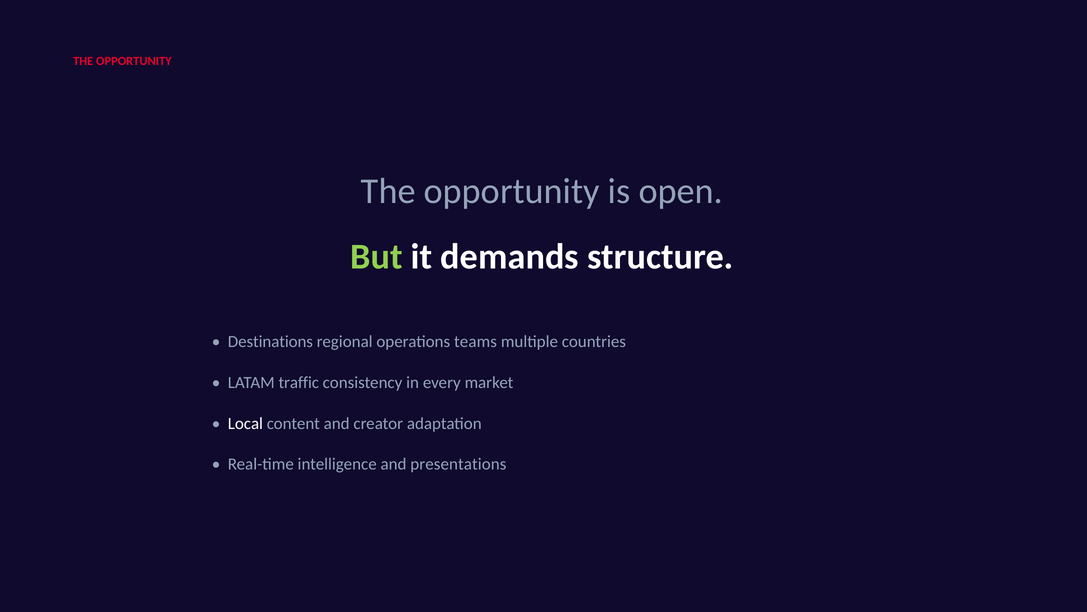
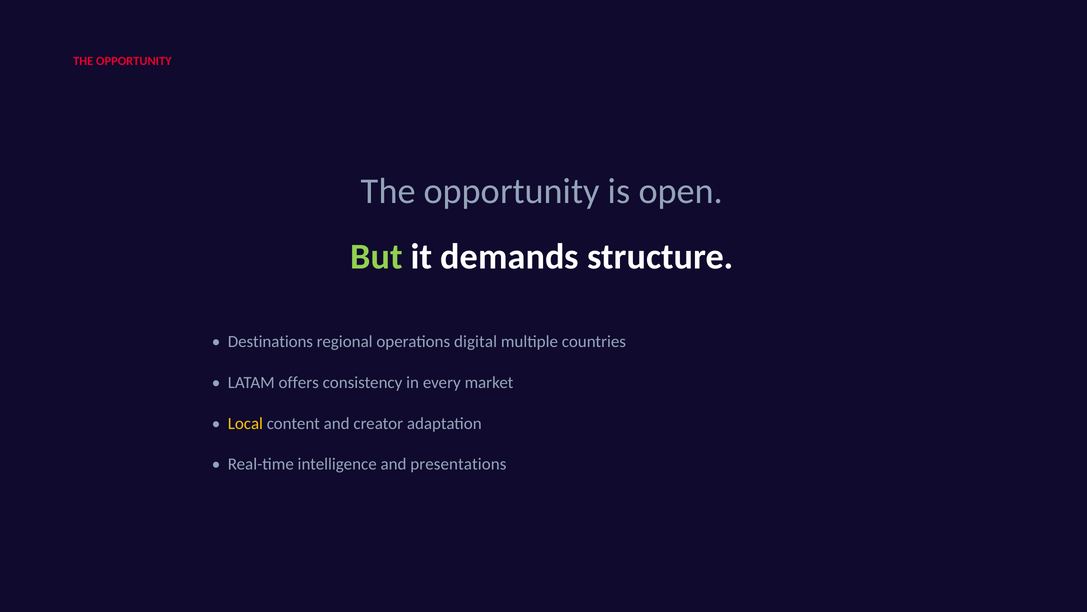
teams: teams -> digital
traffic: traffic -> offers
Local colour: white -> yellow
